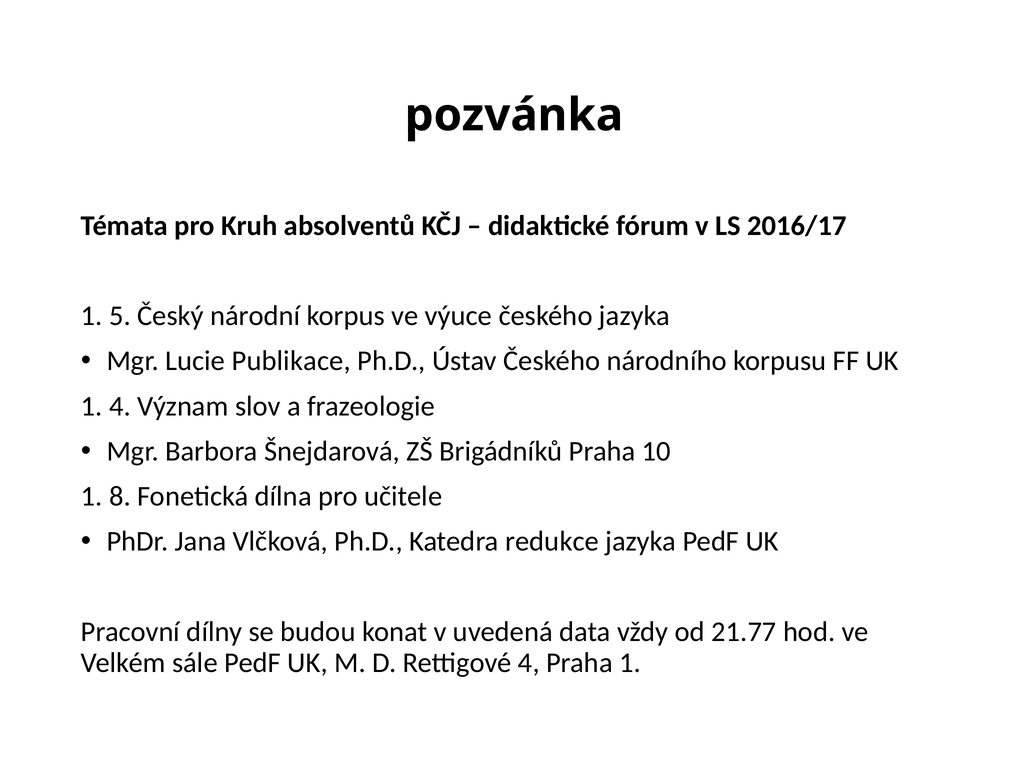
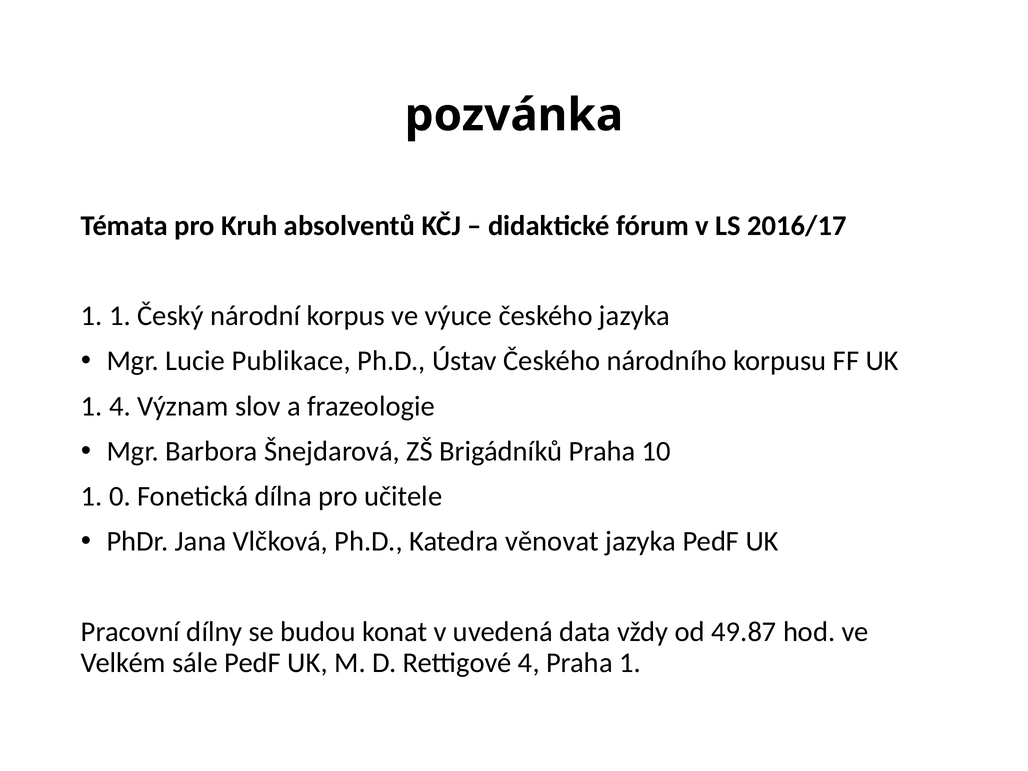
1 5: 5 -> 1
8: 8 -> 0
redukce: redukce -> věnovat
21.77: 21.77 -> 49.87
